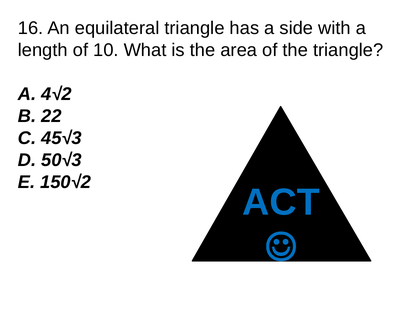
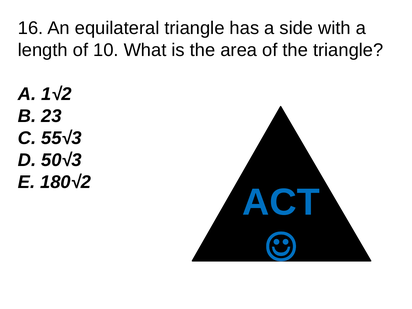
4√2: 4√2 -> 1√2
22: 22 -> 23
45√3: 45√3 -> 55√3
150√2: 150√2 -> 180√2
